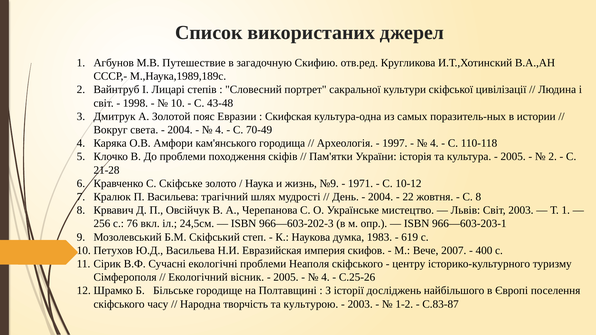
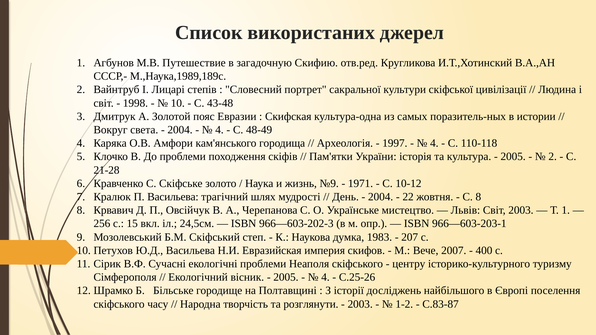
70-49: 70-49 -> 48-49
76: 76 -> 15
619: 619 -> 207
культурою: культурою -> розглянути
